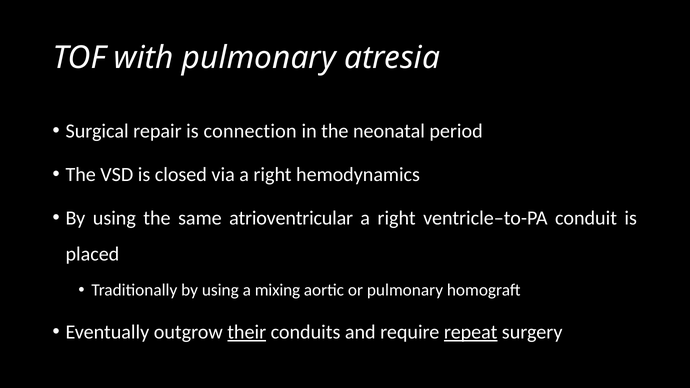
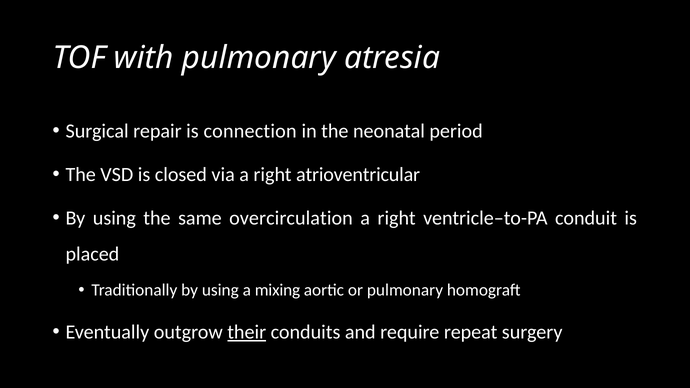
hemodynamics: hemodynamics -> atrioventricular
atrioventricular: atrioventricular -> overcirculation
repeat underline: present -> none
